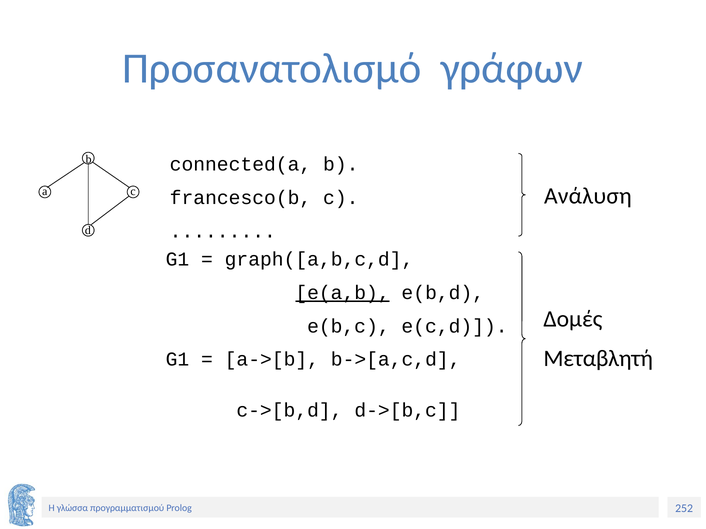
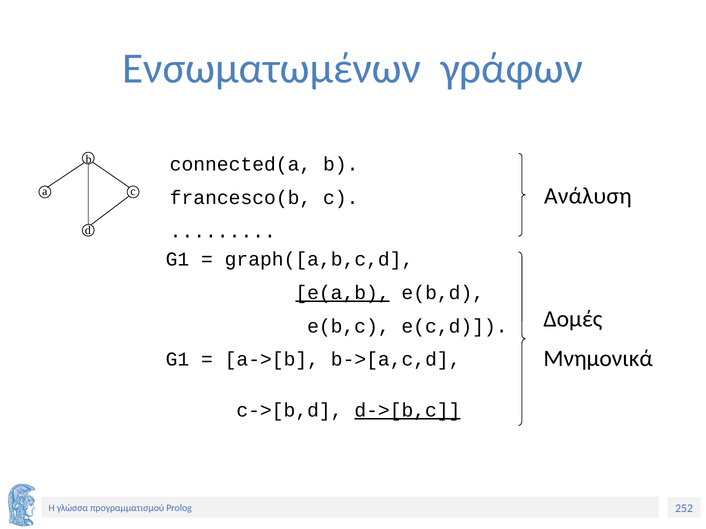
Προσανατολισμό: Προσανατολισμό -> Ενσωματωμένων
Μεταβλητή: Μεταβλητή -> Μνημονικά
d->[b,c underline: none -> present
